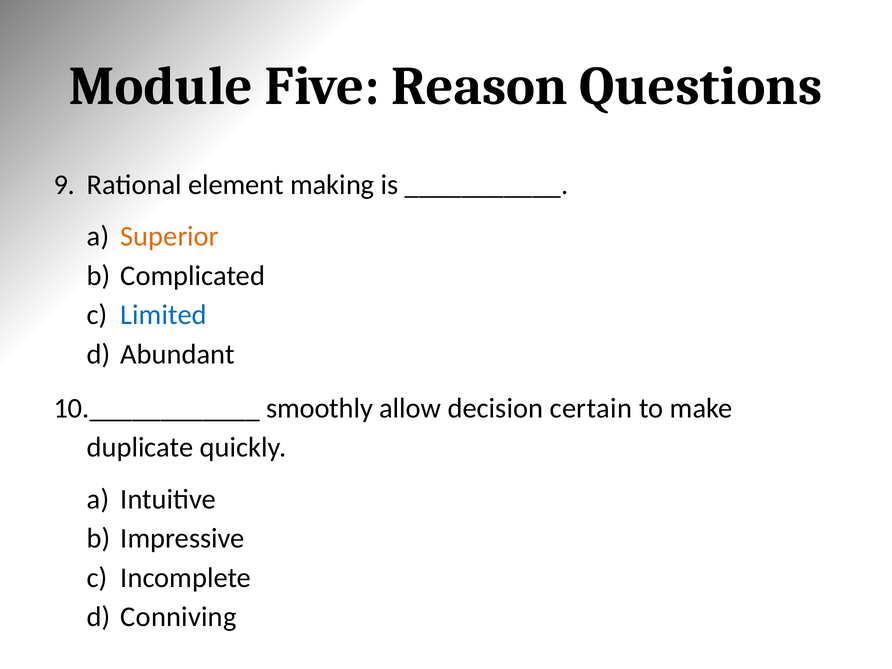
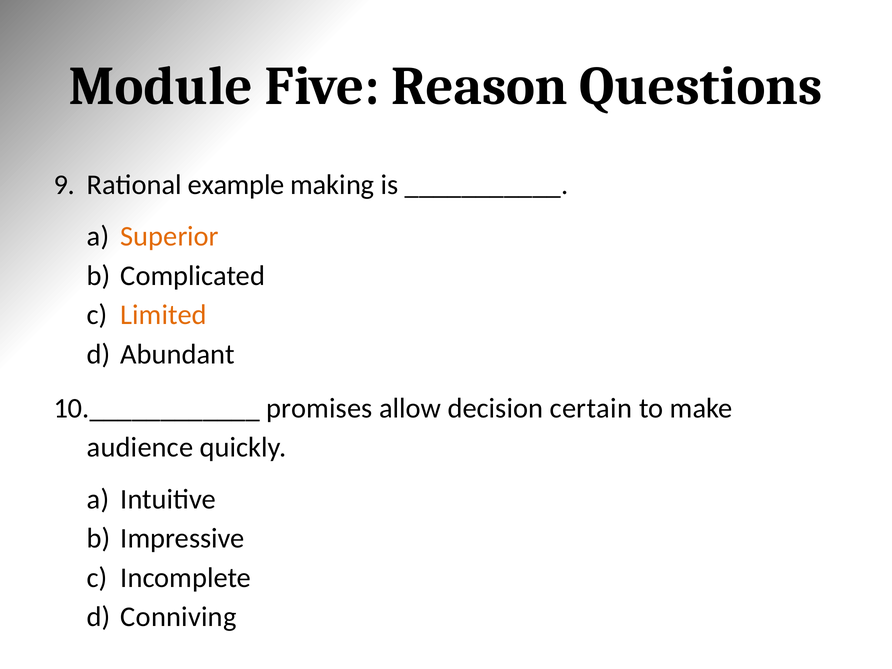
element: element -> example
Limited colour: blue -> orange
smoothly: smoothly -> promises
duplicate: duplicate -> audience
